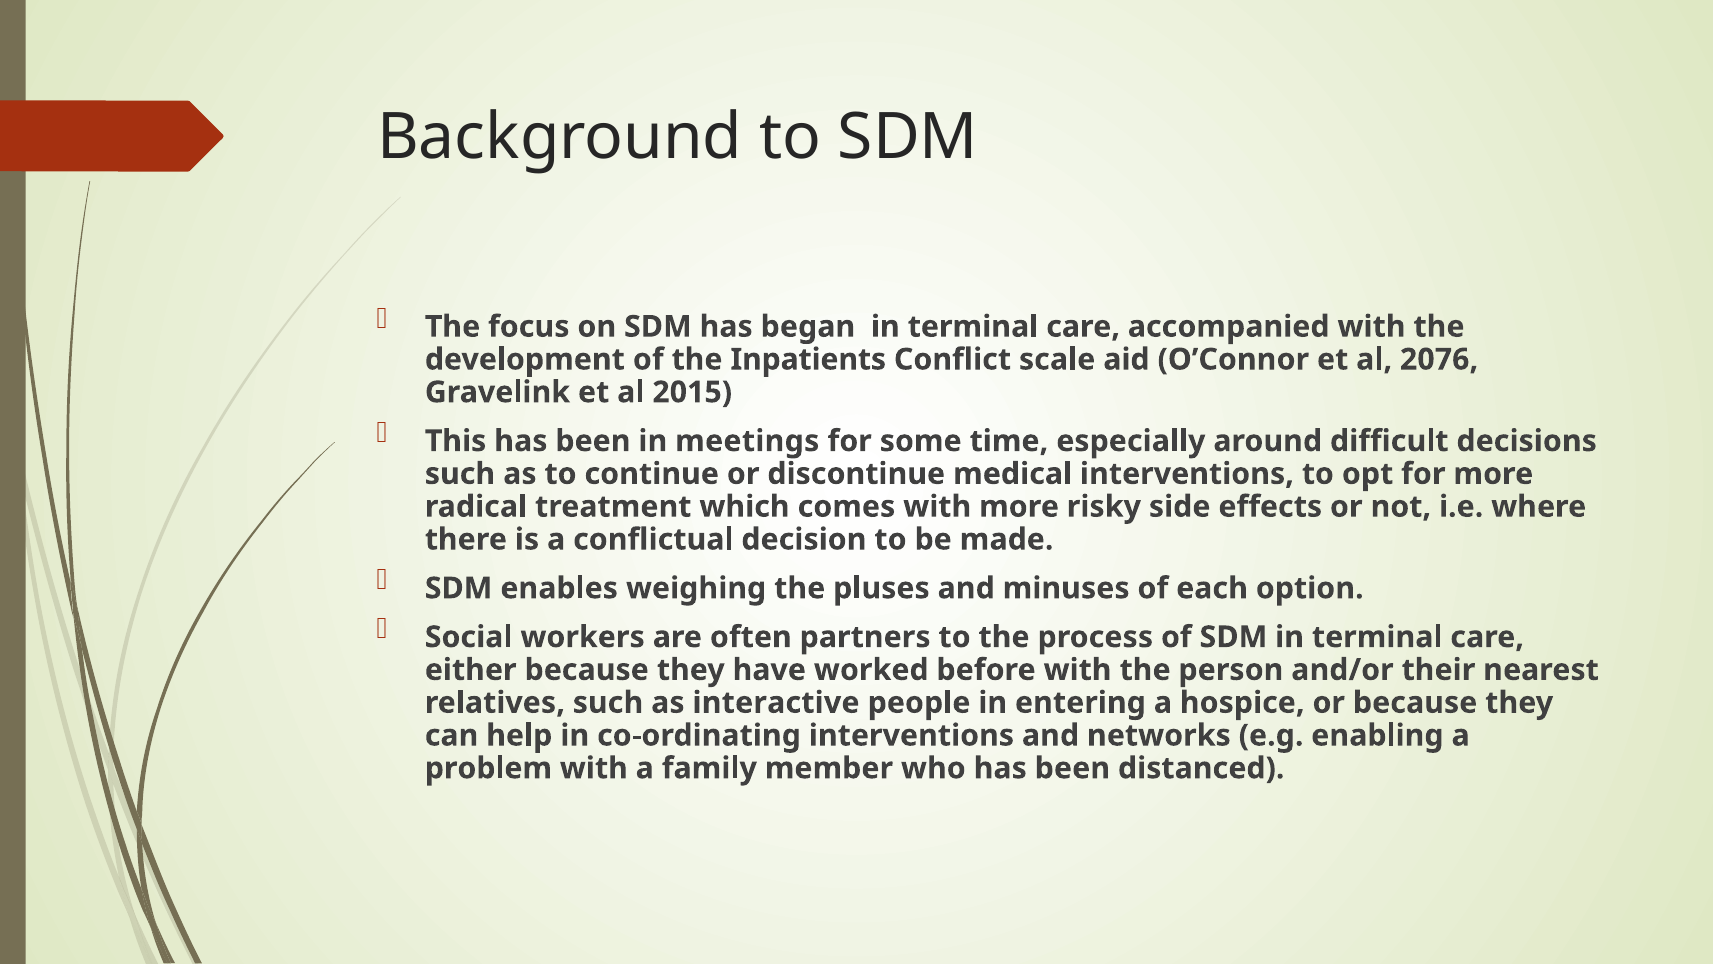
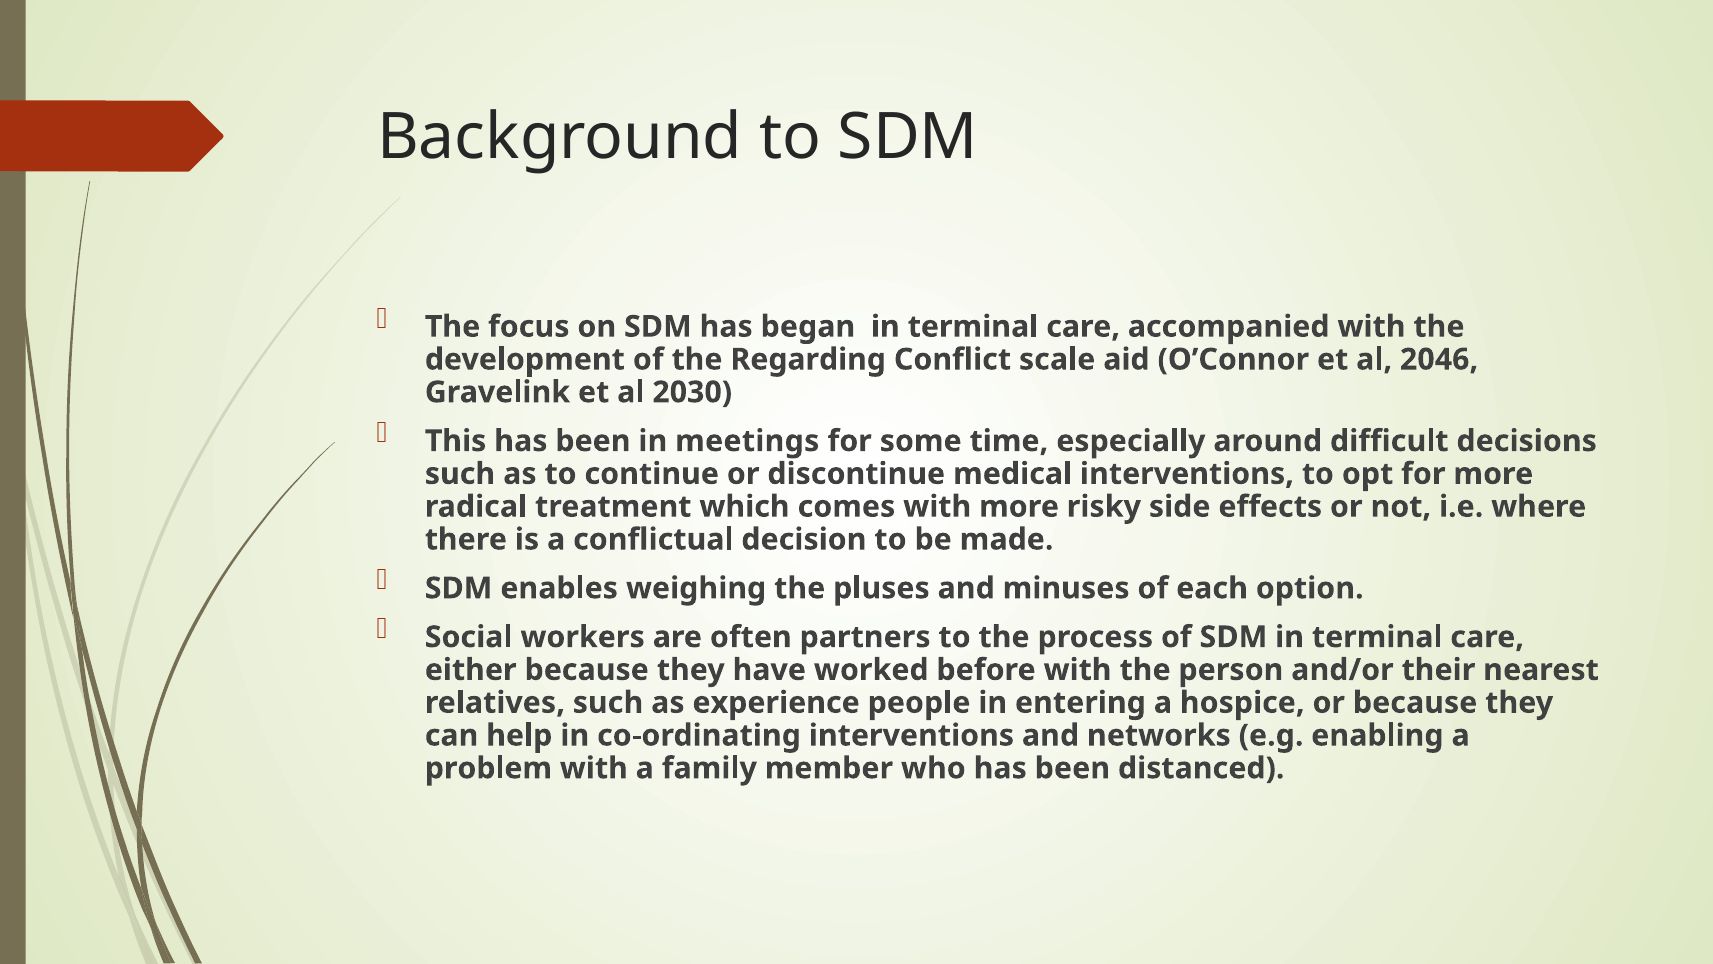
Inpatients: Inpatients -> Regarding
2076: 2076 -> 2046
2015: 2015 -> 2030
interactive: interactive -> experience
